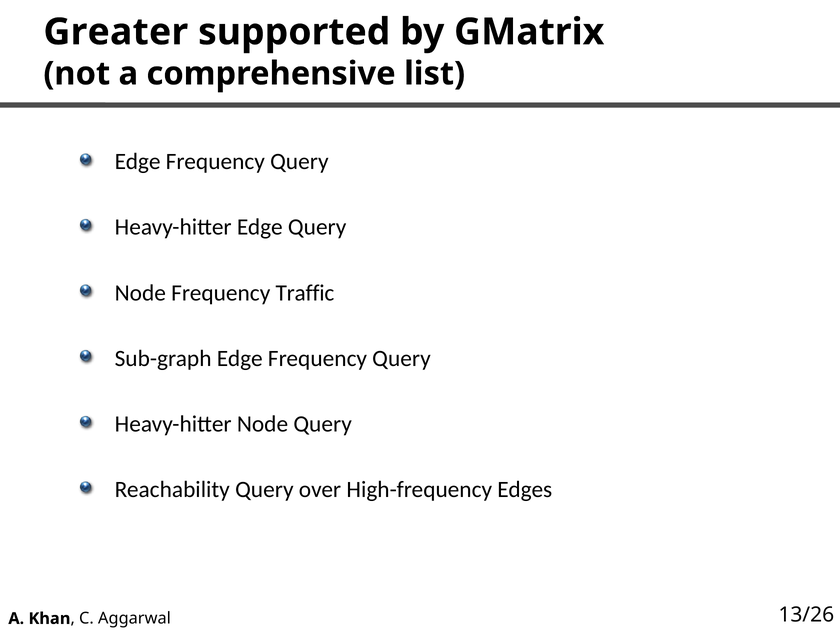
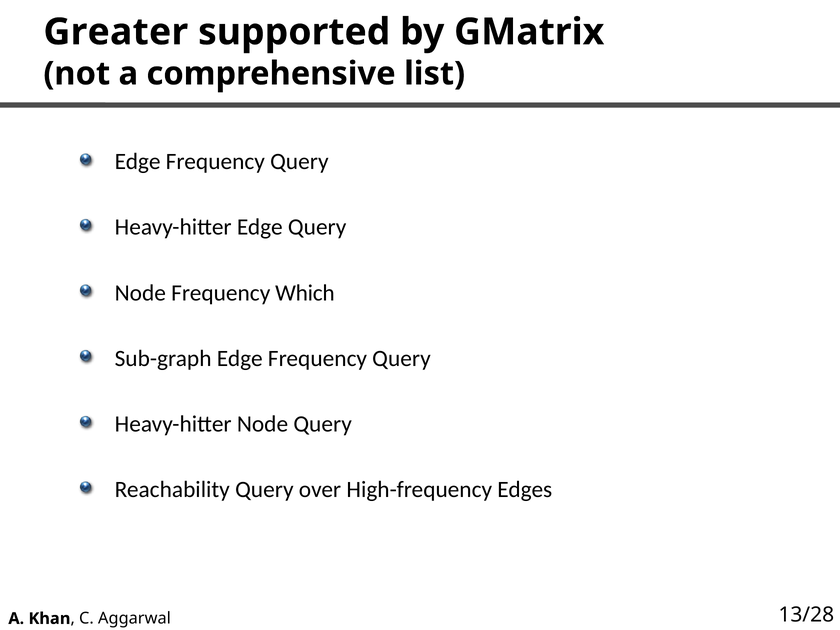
Traffic: Traffic -> Which
13/26: 13/26 -> 13/28
